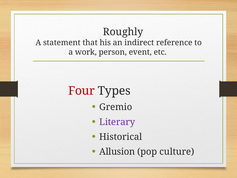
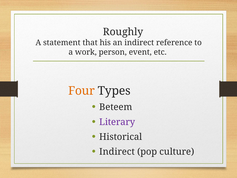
Four colour: red -> orange
Gremio: Gremio -> Beteem
Allusion at (117, 152): Allusion -> Indirect
